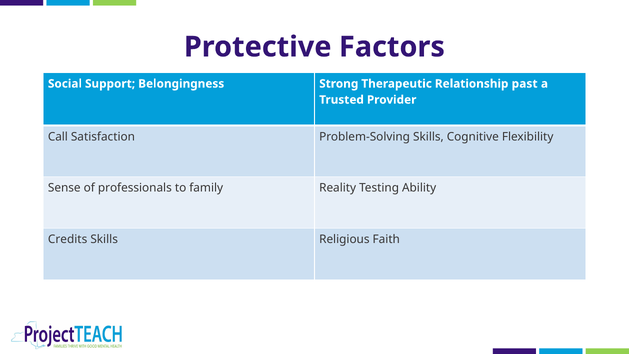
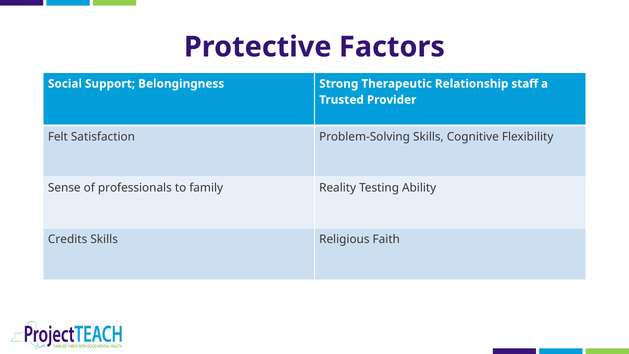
past: past -> staff
Call: Call -> Felt
